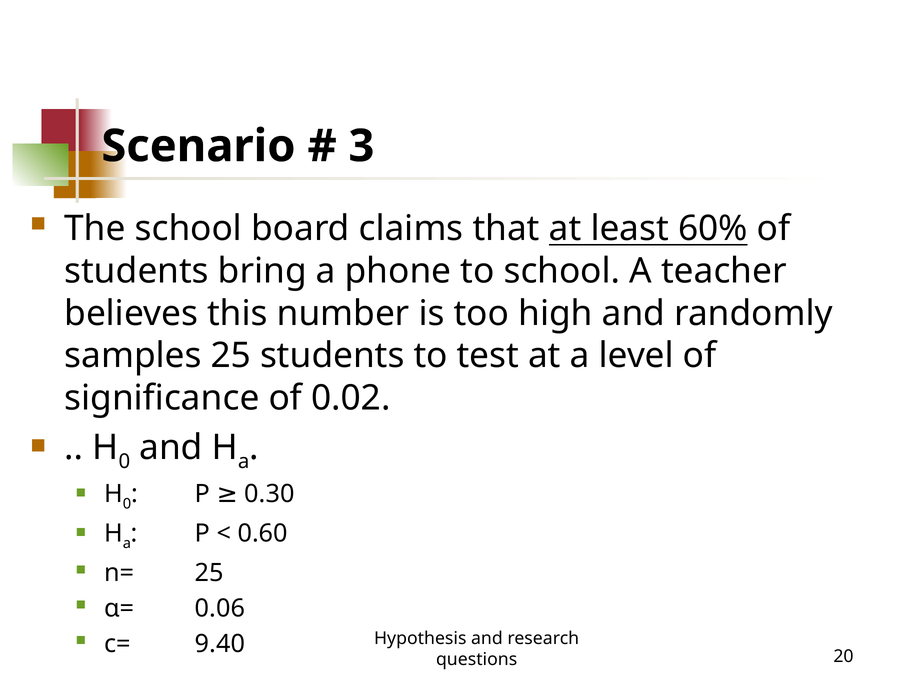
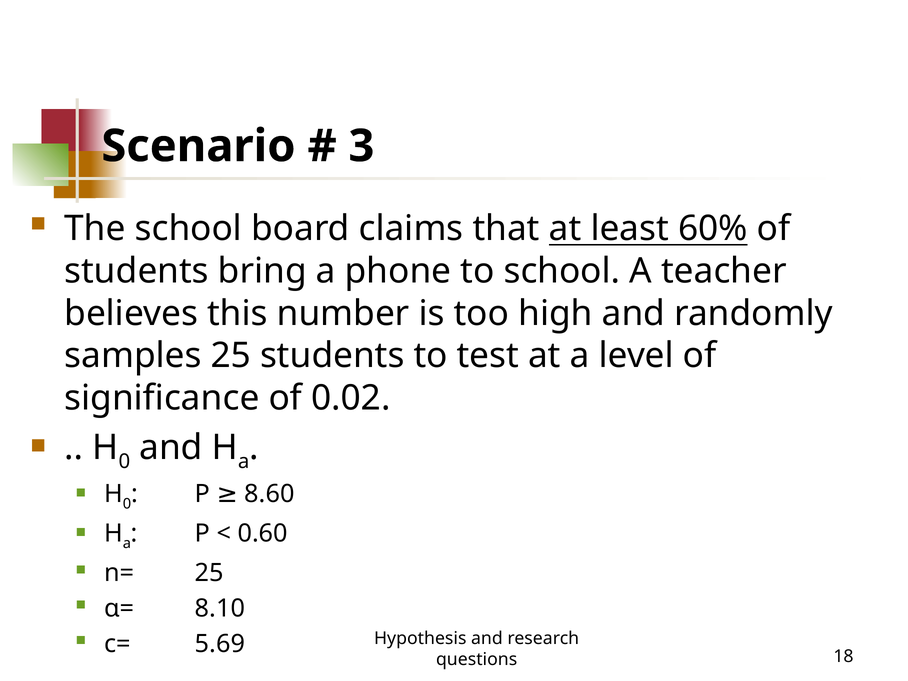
0.30: 0.30 -> 8.60
0.06: 0.06 -> 8.10
9.40: 9.40 -> 5.69
20: 20 -> 18
